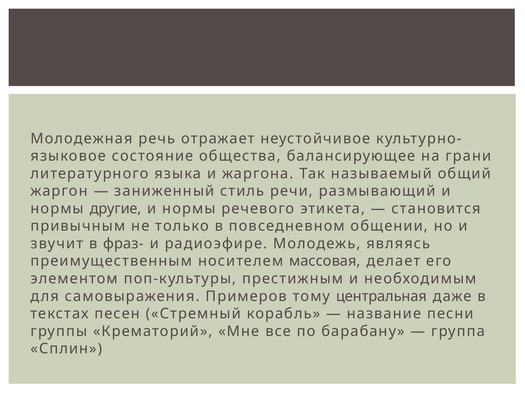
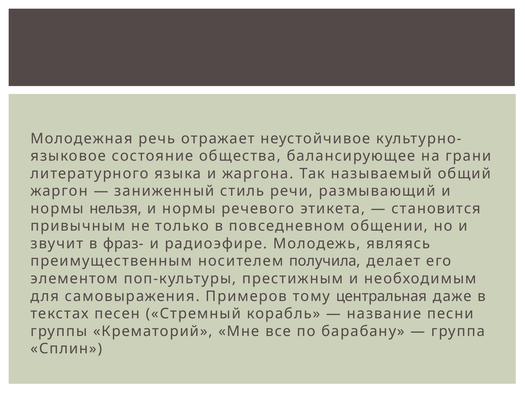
другие: другие -> нельзя
массовая: массовая -> получила
